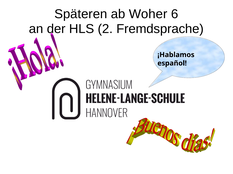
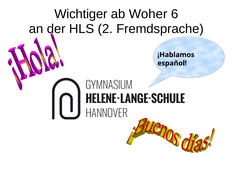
Späteren: Späteren -> Wichtiger
